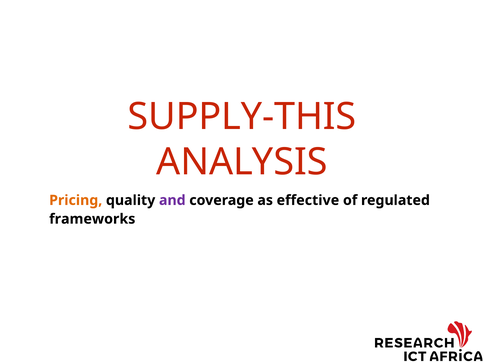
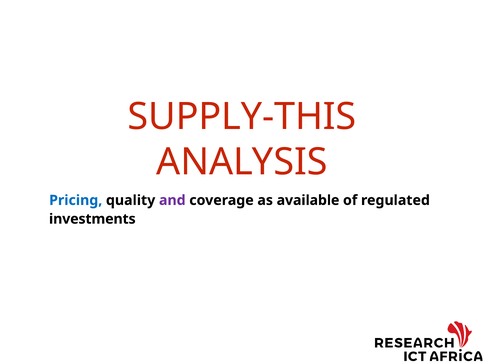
Pricing colour: orange -> blue
effective: effective -> available
frameworks: frameworks -> investments
